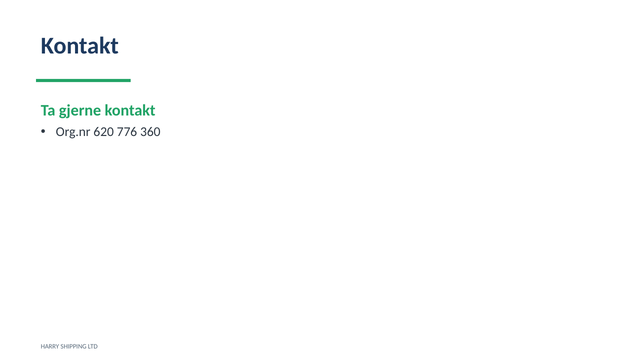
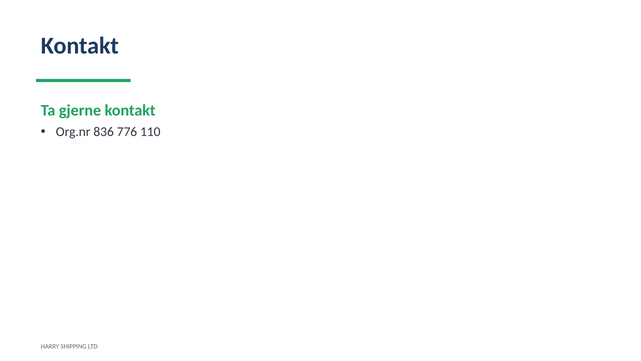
620: 620 -> 836
360: 360 -> 110
